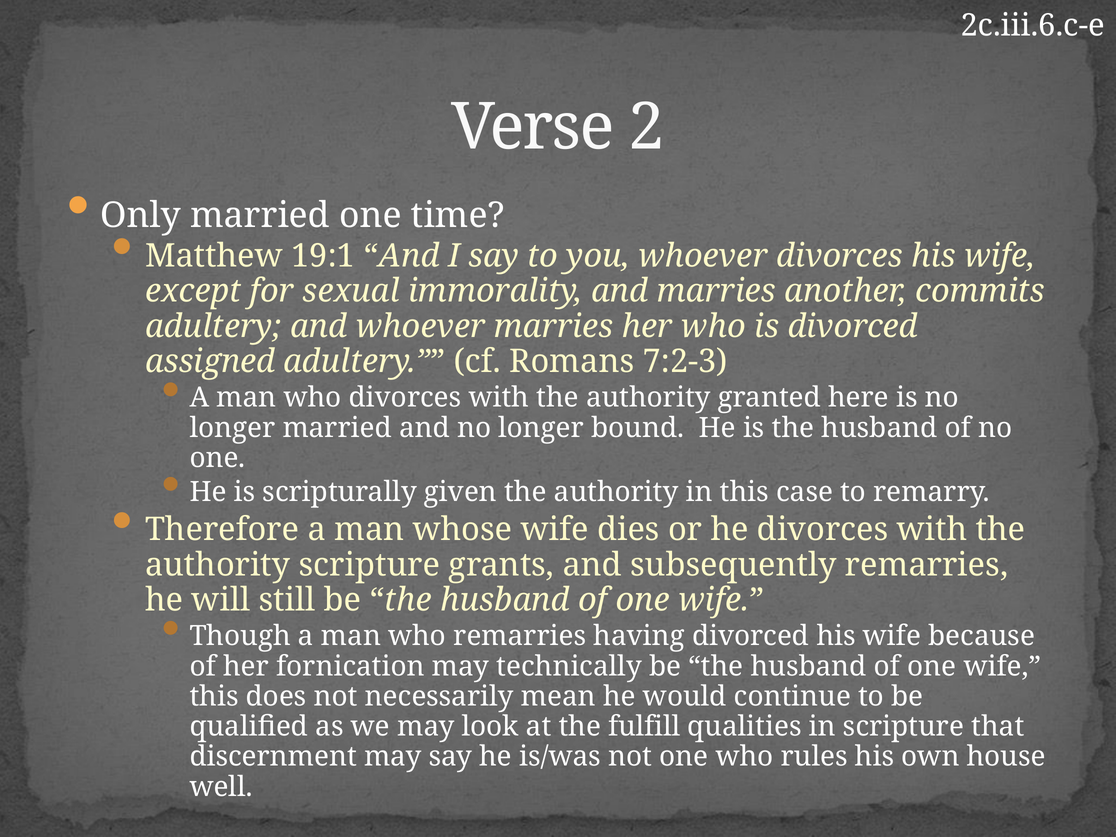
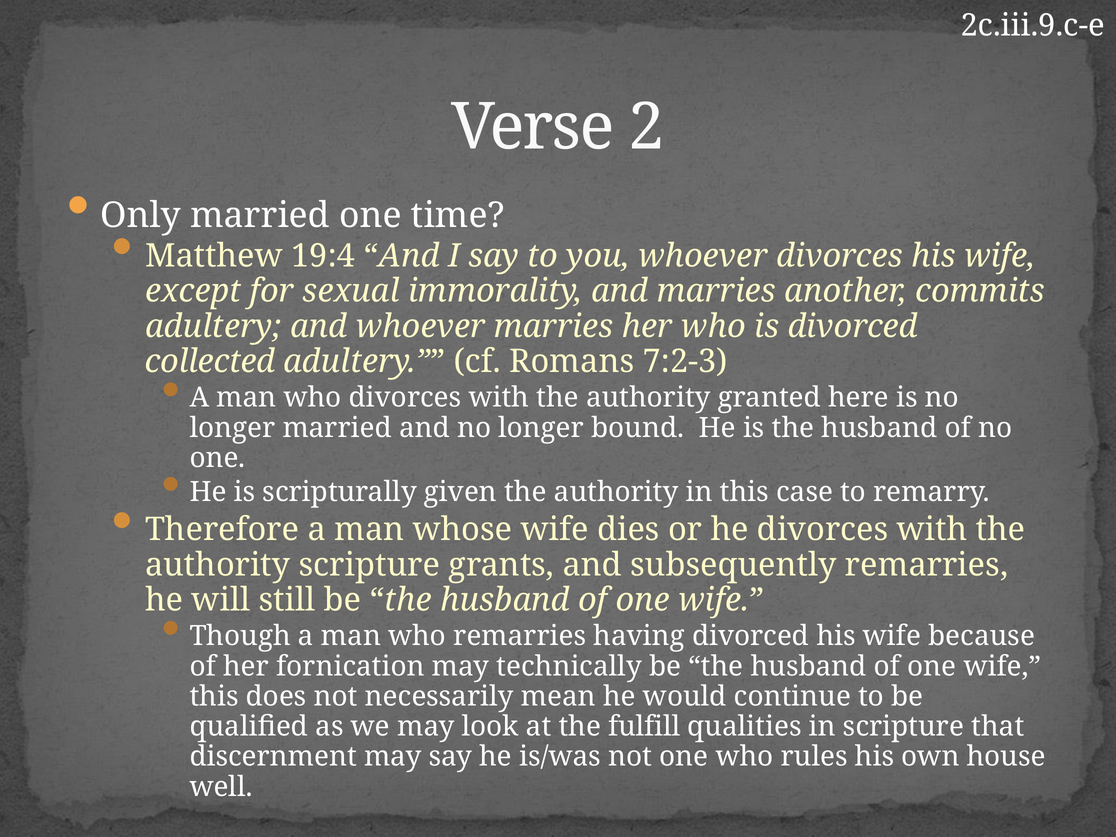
2c.iii.6.c-e: 2c.iii.6.c-e -> 2c.iii.9.c-e
19:1: 19:1 -> 19:4
assigned: assigned -> collected
